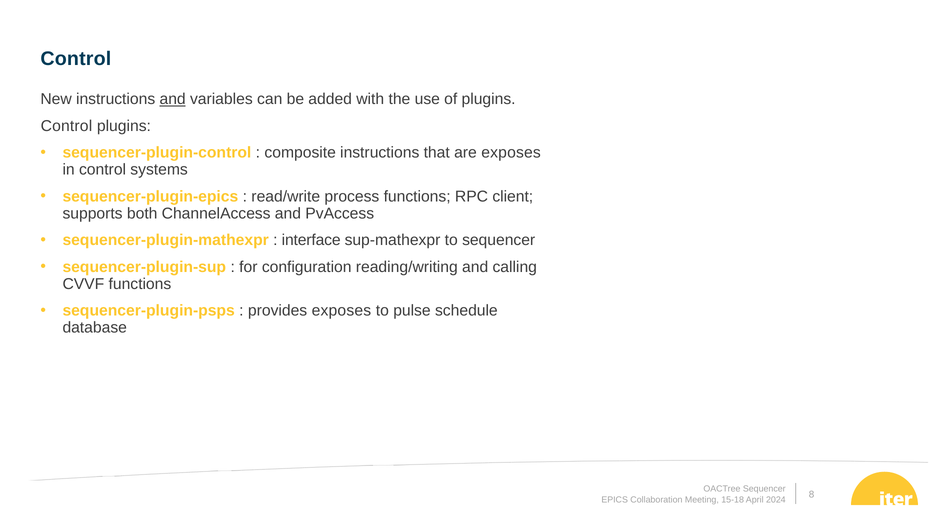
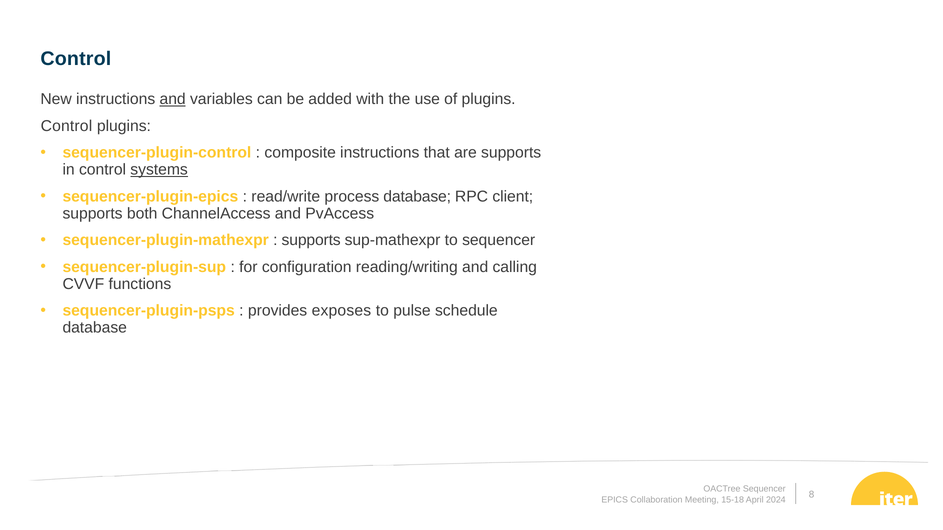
are exposes: exposes -> supports
systems underline: none -> present
process functions: functions -> database
interface at (311, 240): interface -> supports
